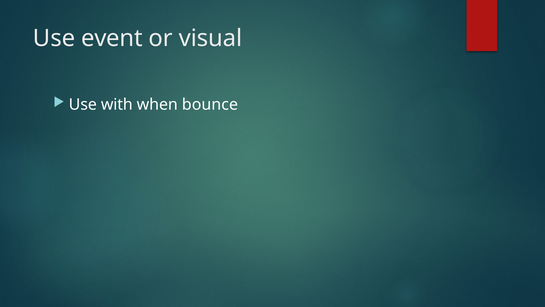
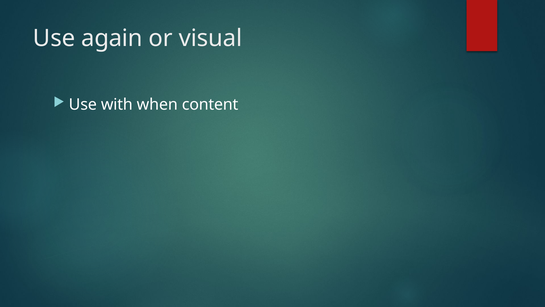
event: event -> again
bounce: bounce -> content
